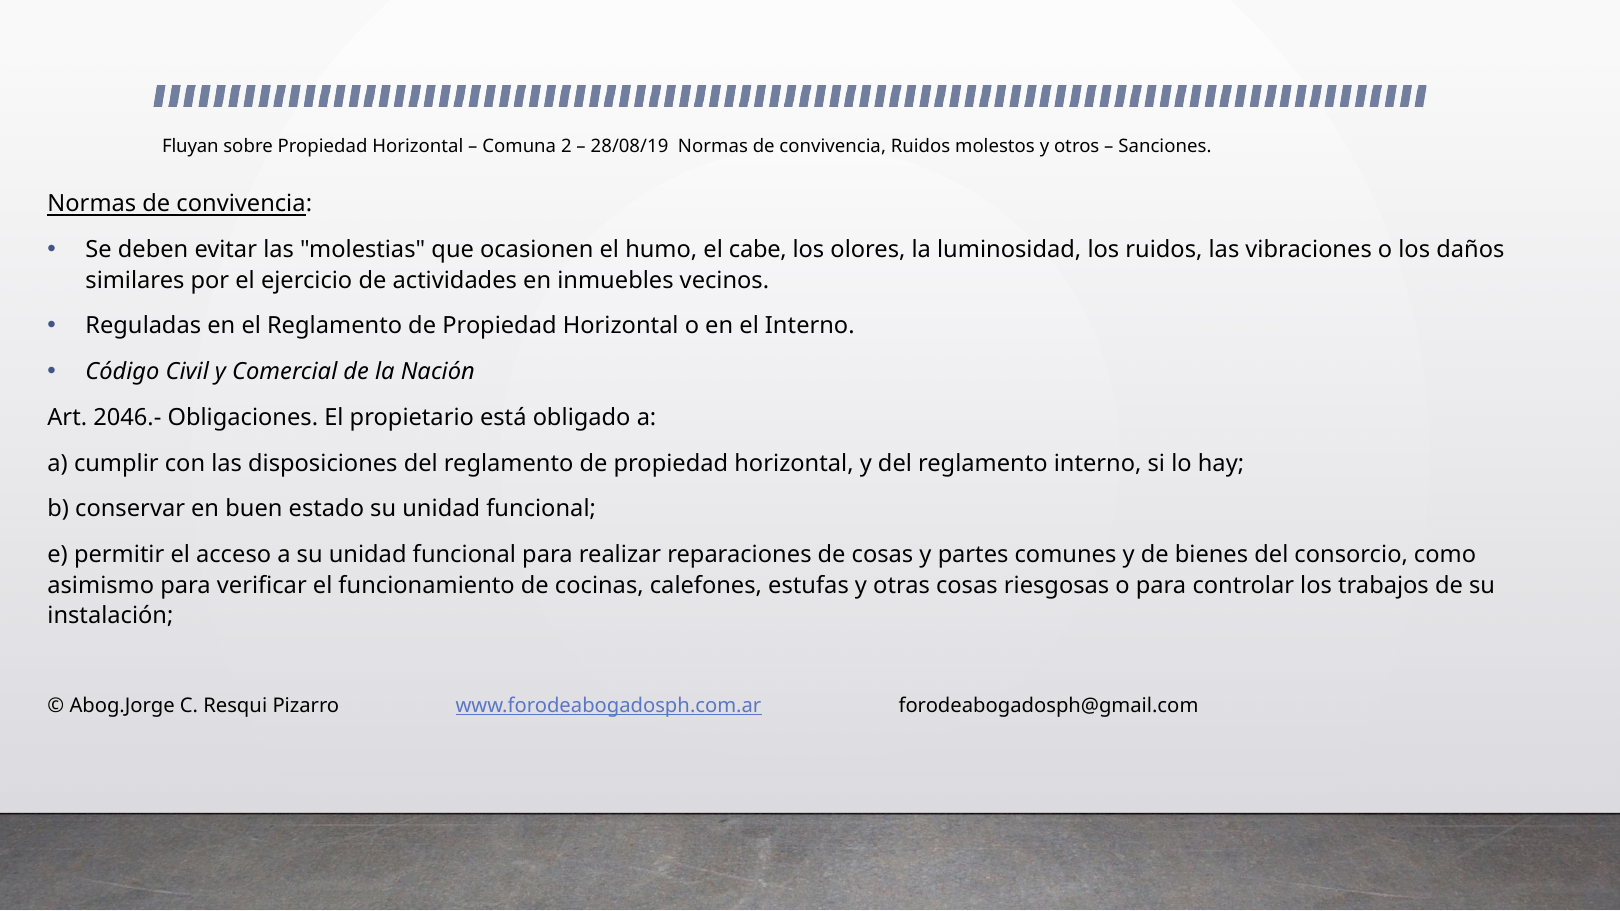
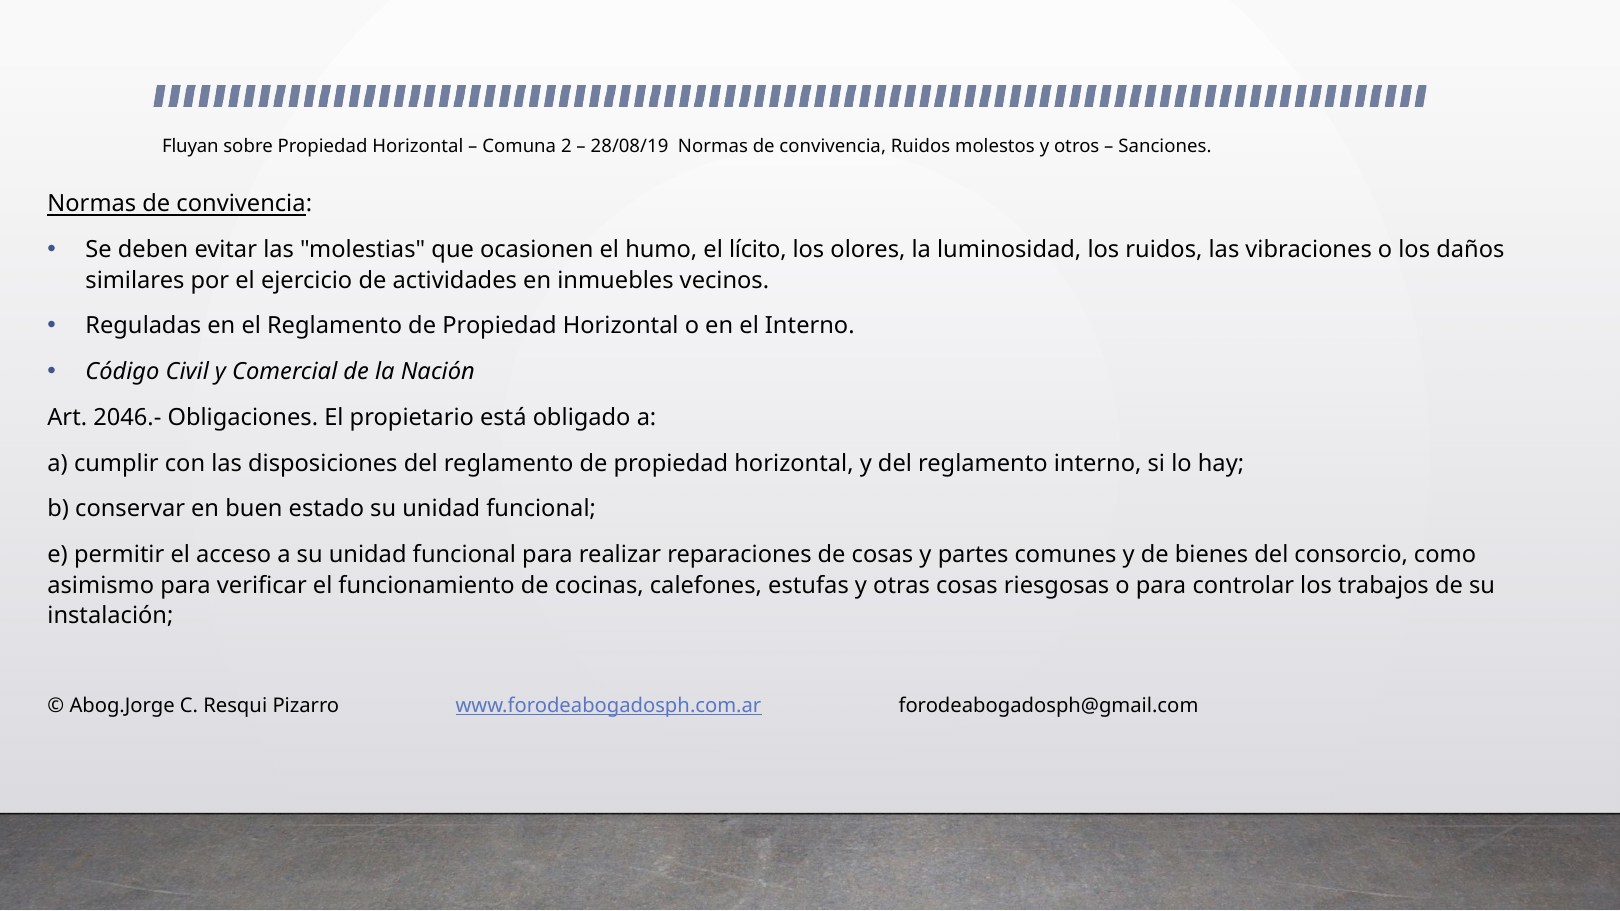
cabe: cabe -> lícito
